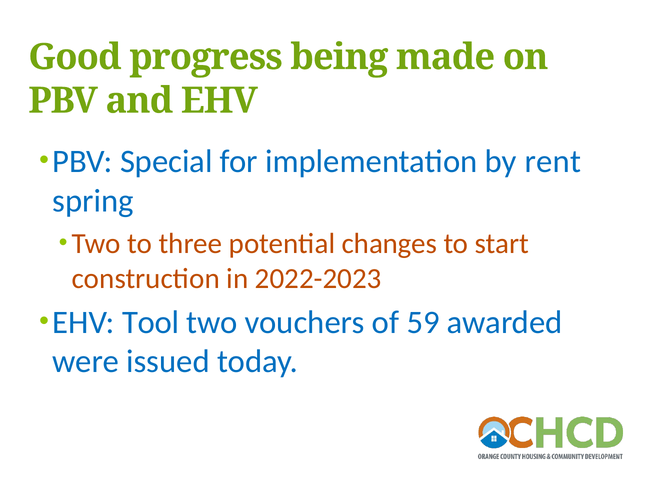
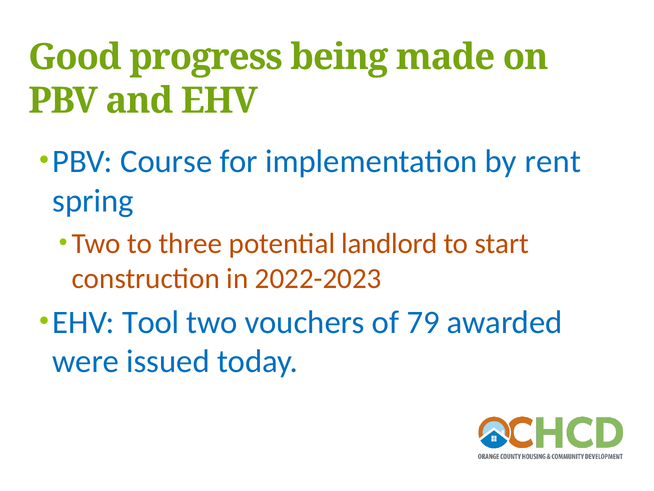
Special: Special -> Course
changes: changes -> landlord
59: 59 -> 79
